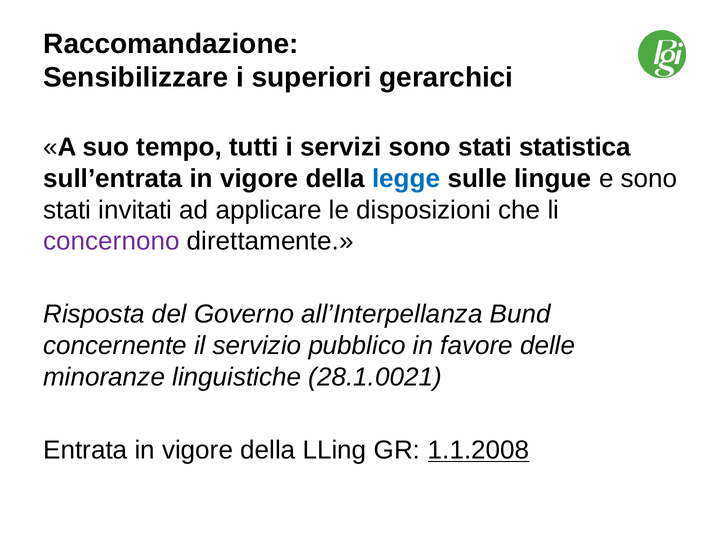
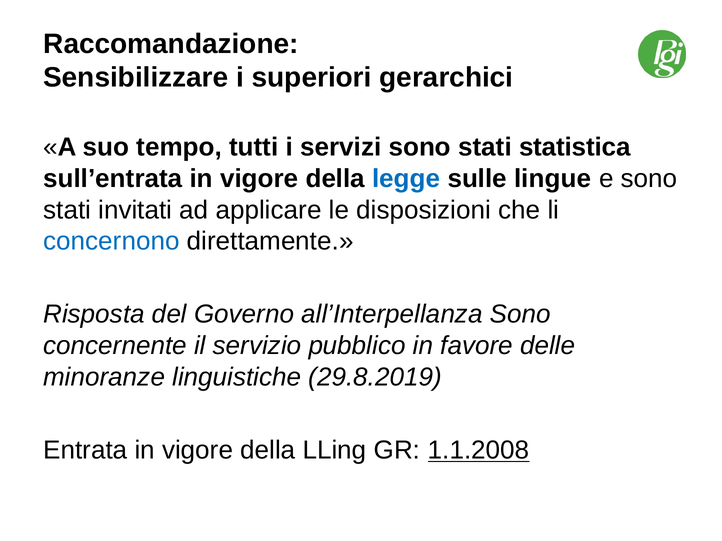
concernono colour: purple -> blue
all’Interpellanza Bund: Bund -> Sono
28.1.0021: 28.1.0021 -> 29.8.2019
